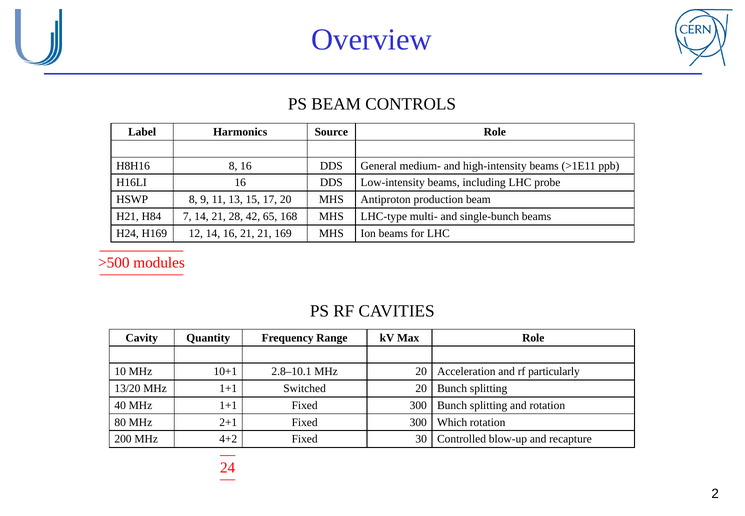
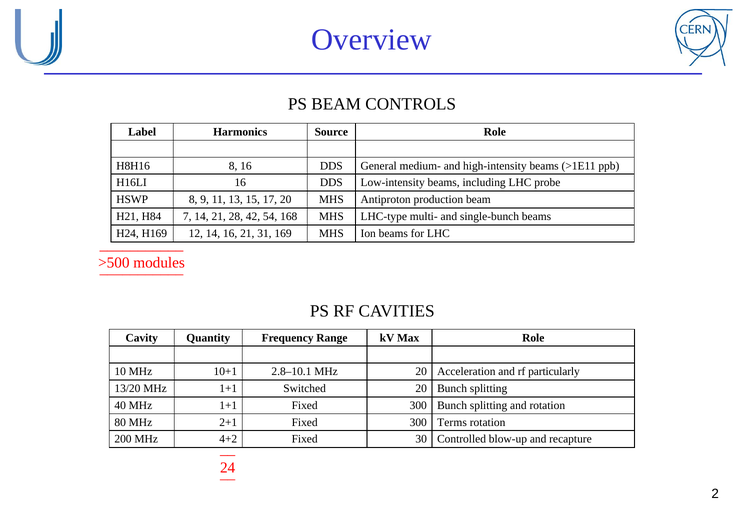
65: 65 -> 54
21 21: 21 -> 31
Which: Which -> Terms
